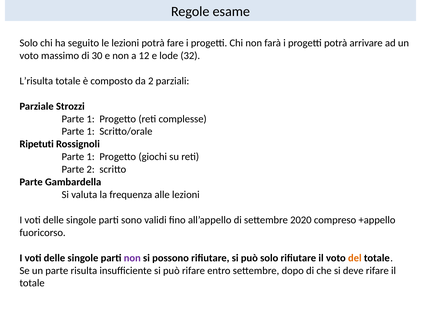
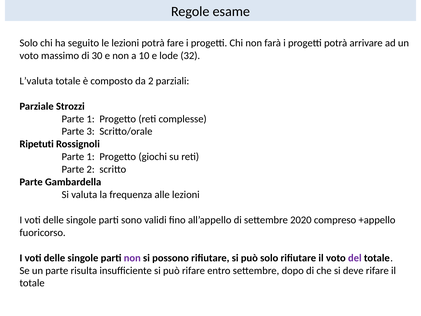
12: 12 -> 10
L’risulta: L’risulta -> L’valuta
1 at (91, 131): 1 -> 3
del colour: orange -> purple
